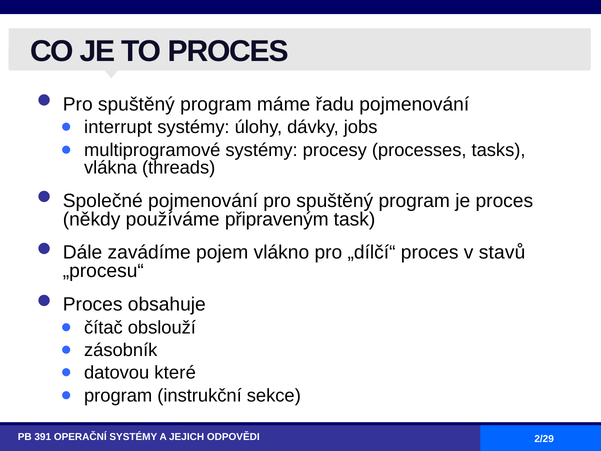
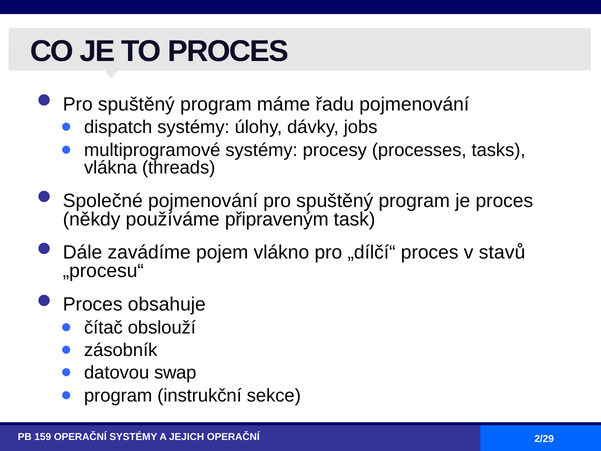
interrupt: interrupt -> dispatch
které: které -> swap
391: 391 -> 159
JEJICH ODPOVĚDI: ODPOVĚDI -> OPERAČNÍ
